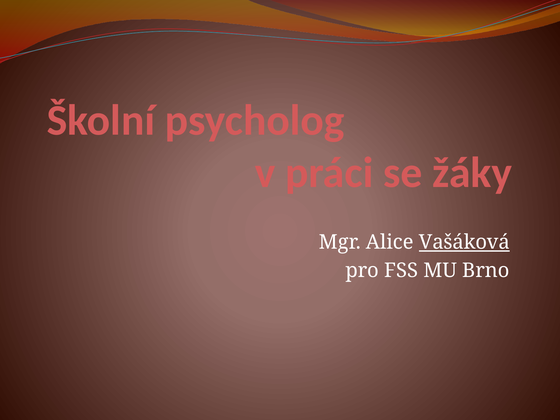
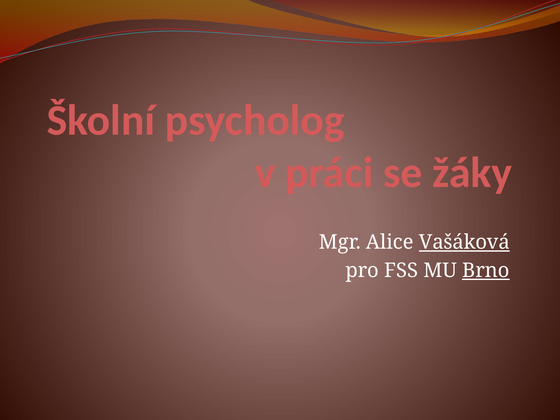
Brno underline: none -> present
